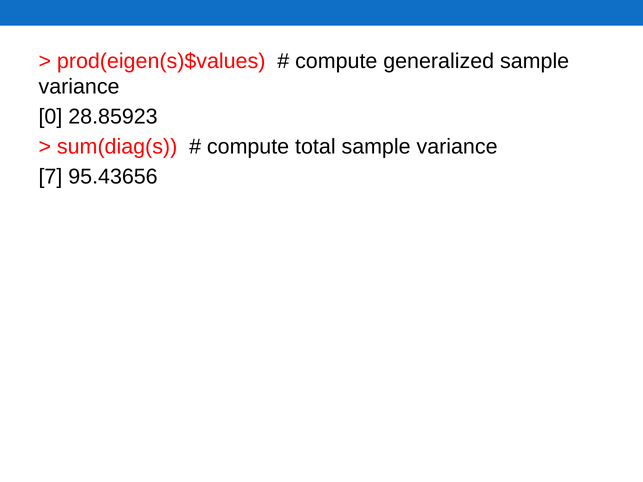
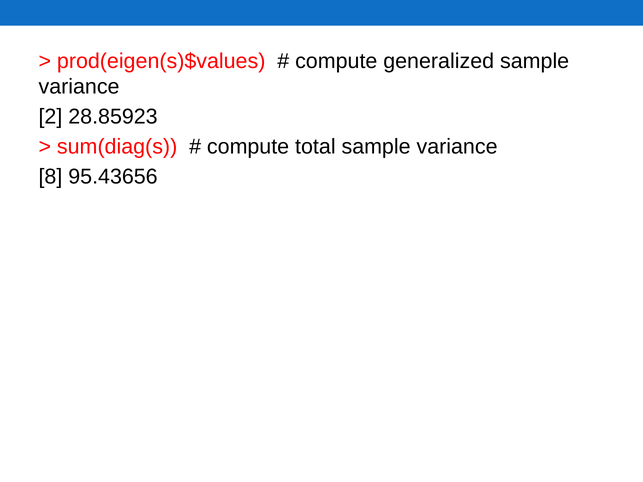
0: 0 -> 2
7: 7 -> 8
